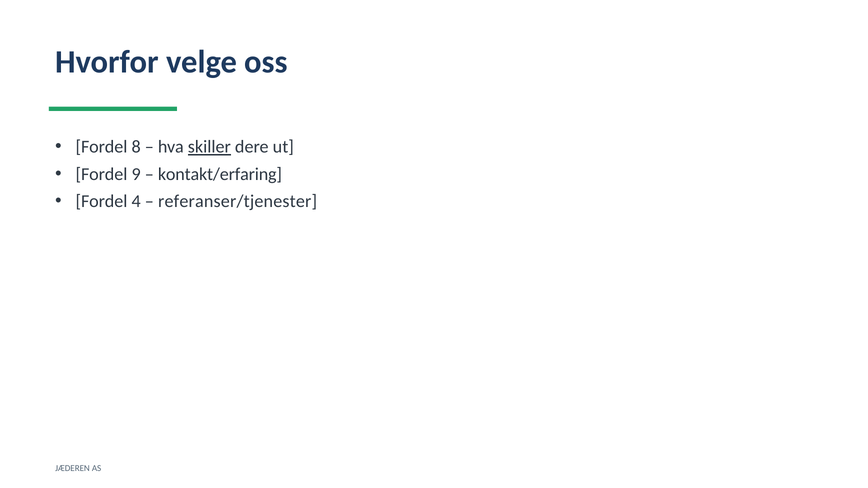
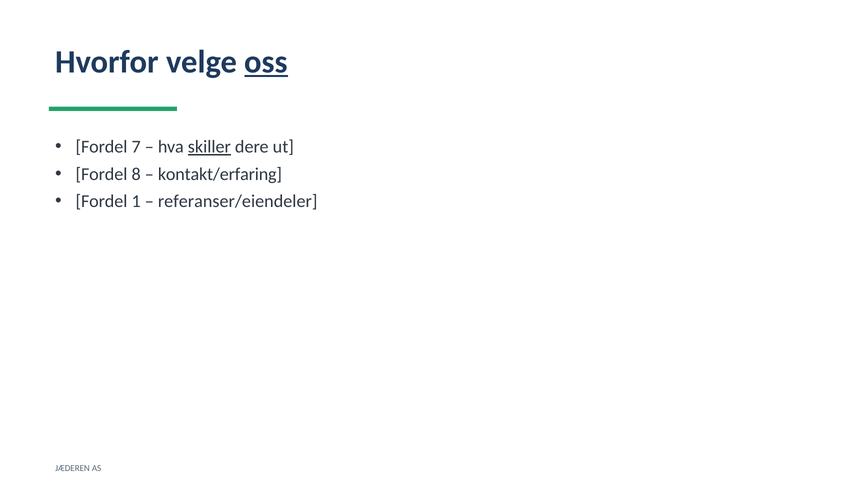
oss underline: none -> present
8: 8 -> 7
9: 9 -> 8
4: 4 -> 1
referanser/tjenester: referanser/tjenester -> referanser/eiendeler
